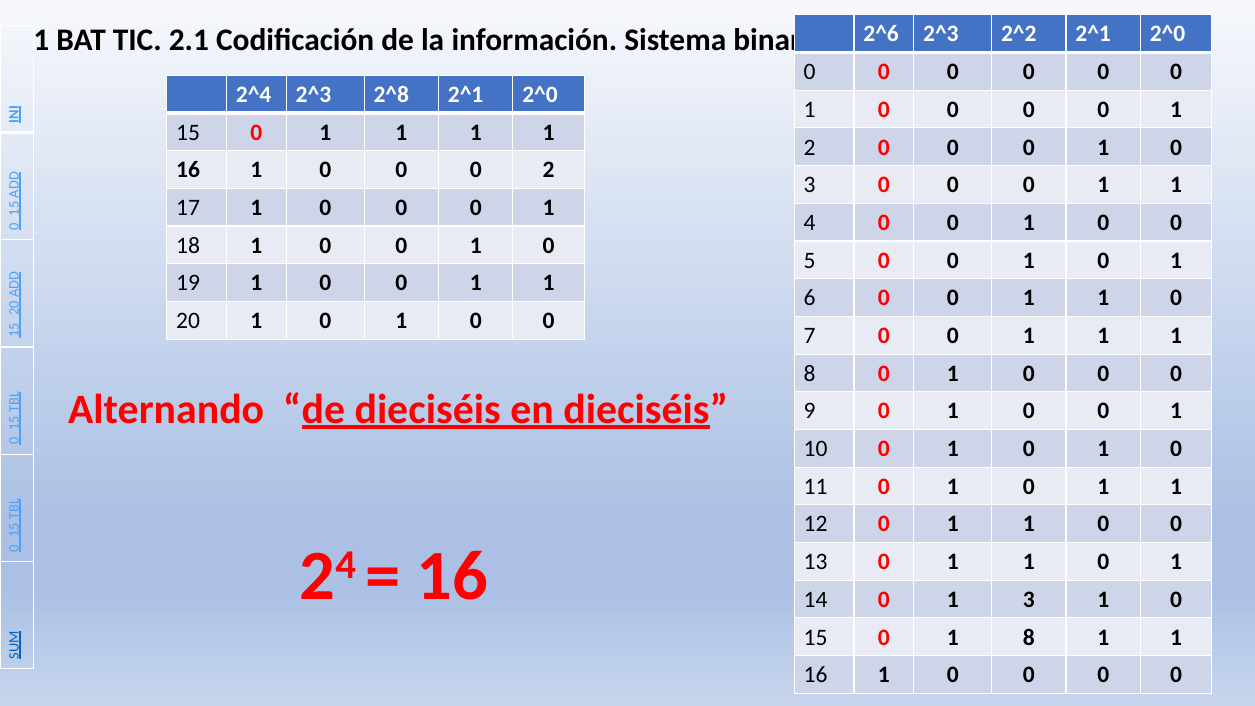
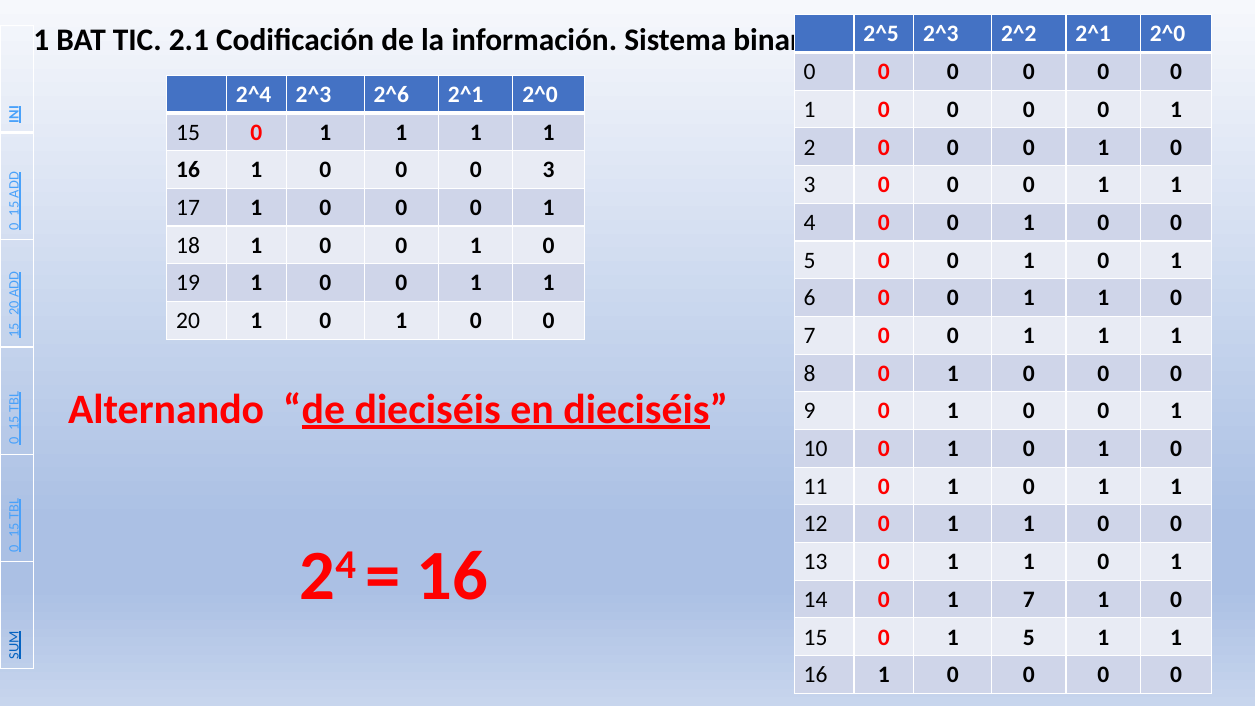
2^6: 2^6 -> 2^5
2^8: 2^8 -> 2^6
0 0 2: 2 -> 3
1 3: 3 -> 7
0 1 8: 8 -> 5
